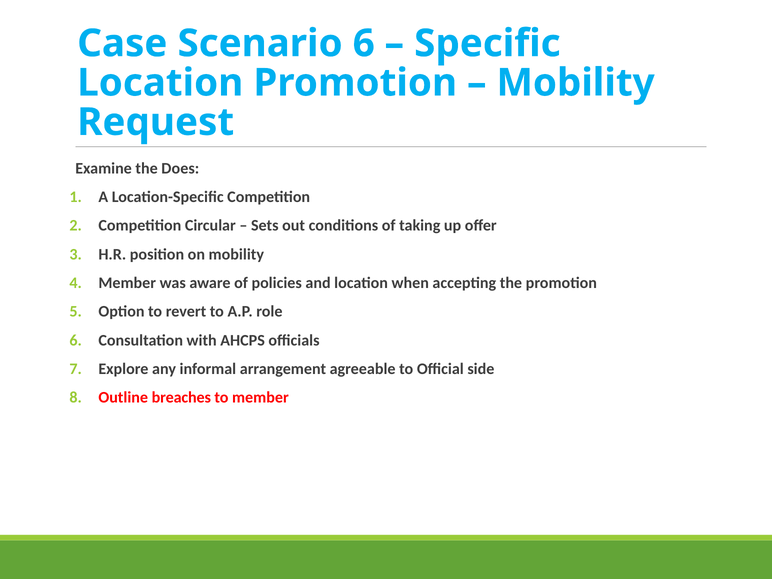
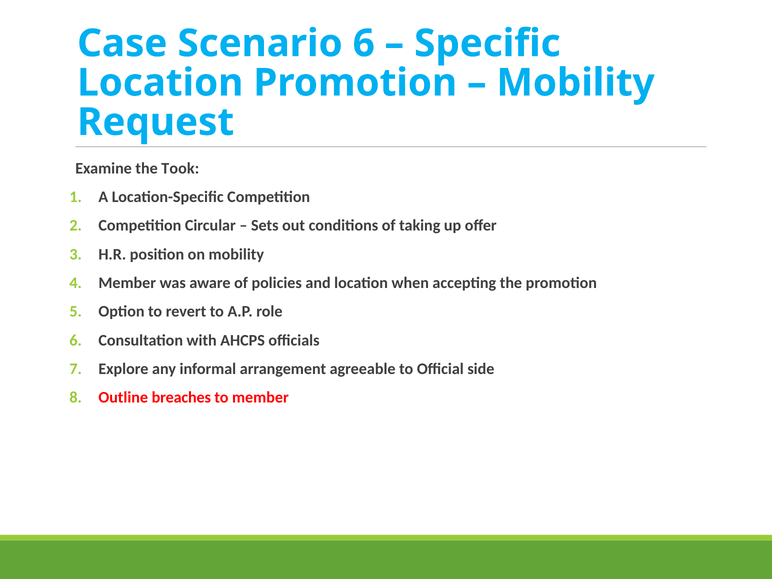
Does: Does -> Took
